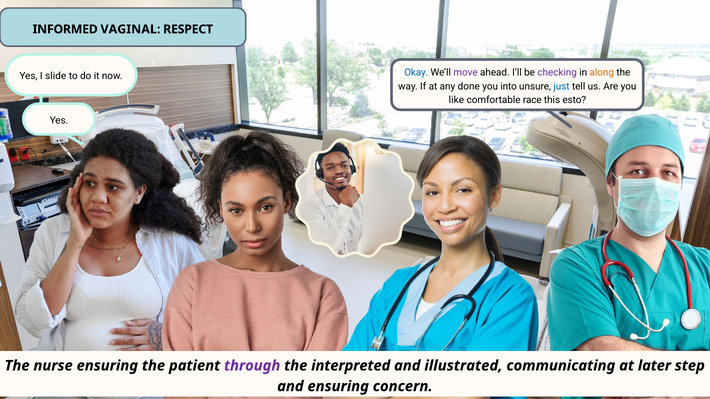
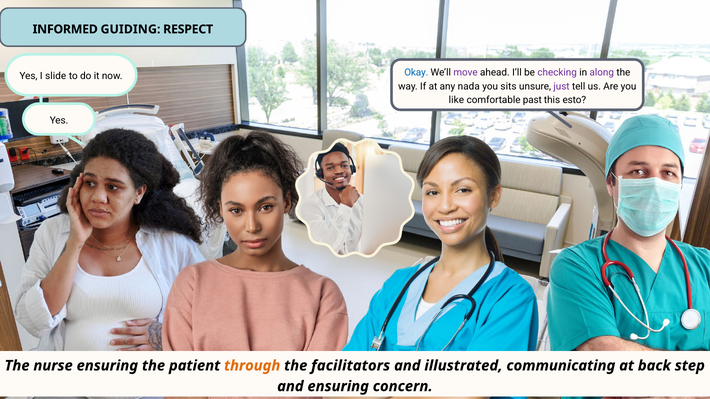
VAGINAL: VAGINAL -> GUIDING
along colour: orange -> purple
done: done -> nada
into: into -> sits
just colour: blue -> purple
race: race -> past
through colour: purple -> orange
interpreted: interpreted -> facilitators
later: later -> back
